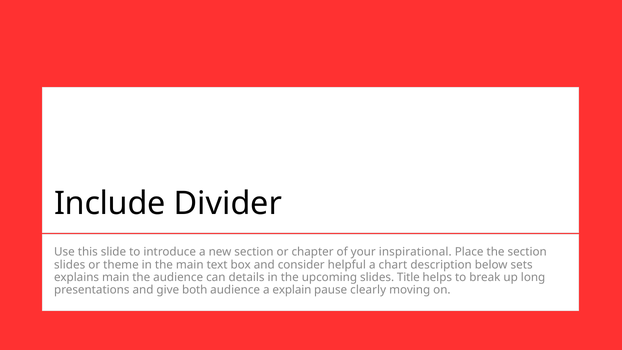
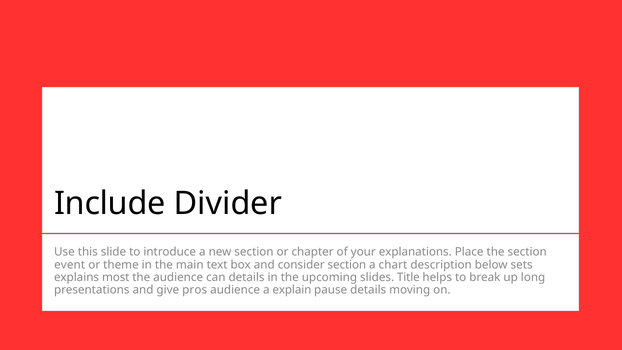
inspirational: inspirational -> explanations
slides at (70, 265): slides -> event
consider helpful: helpful -> section
explains main: main -> most
both: both -> pros
pause clearly: clearly -> details
